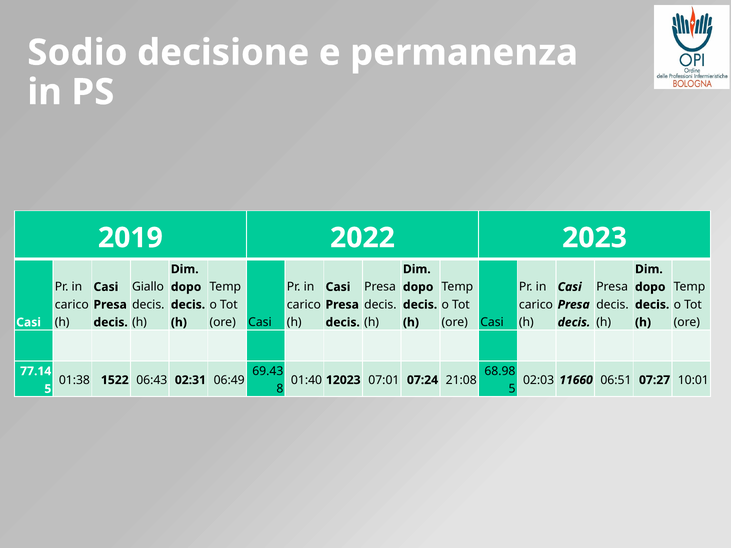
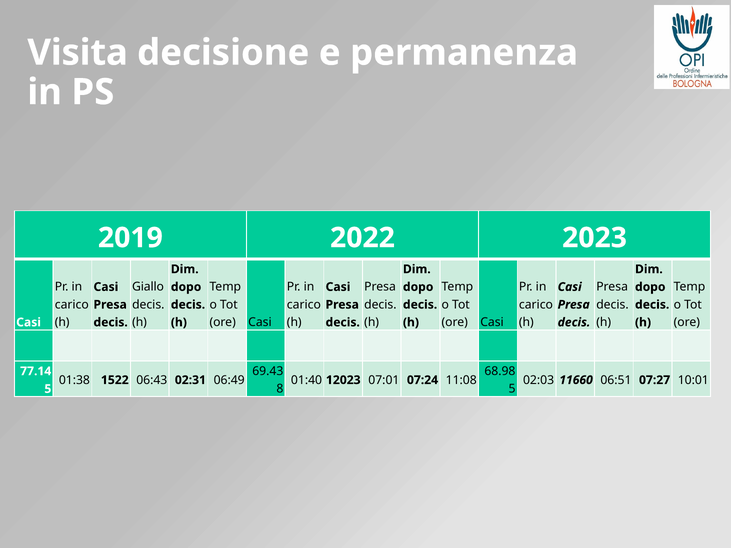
Sodio: Sodio -> Visita
21:08: 21:08 -> 11:08
